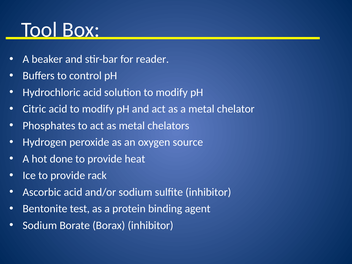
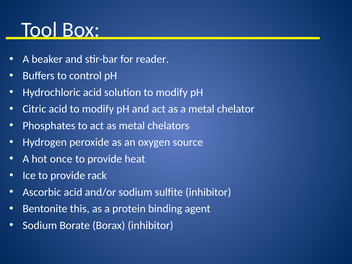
done: done -> once
test: test -> this
